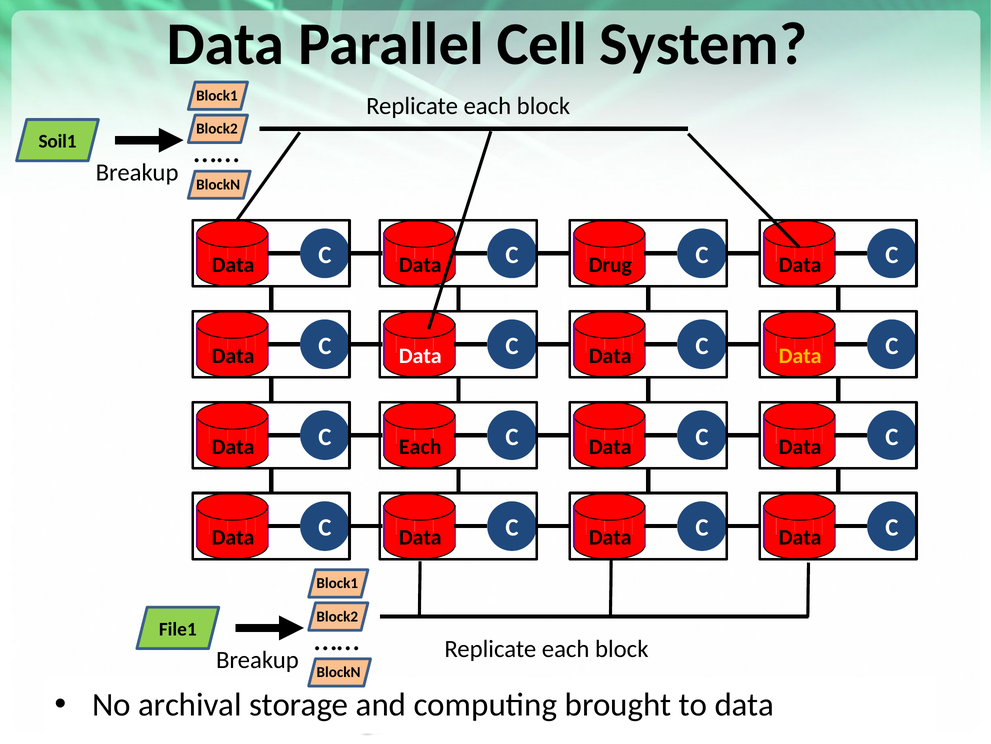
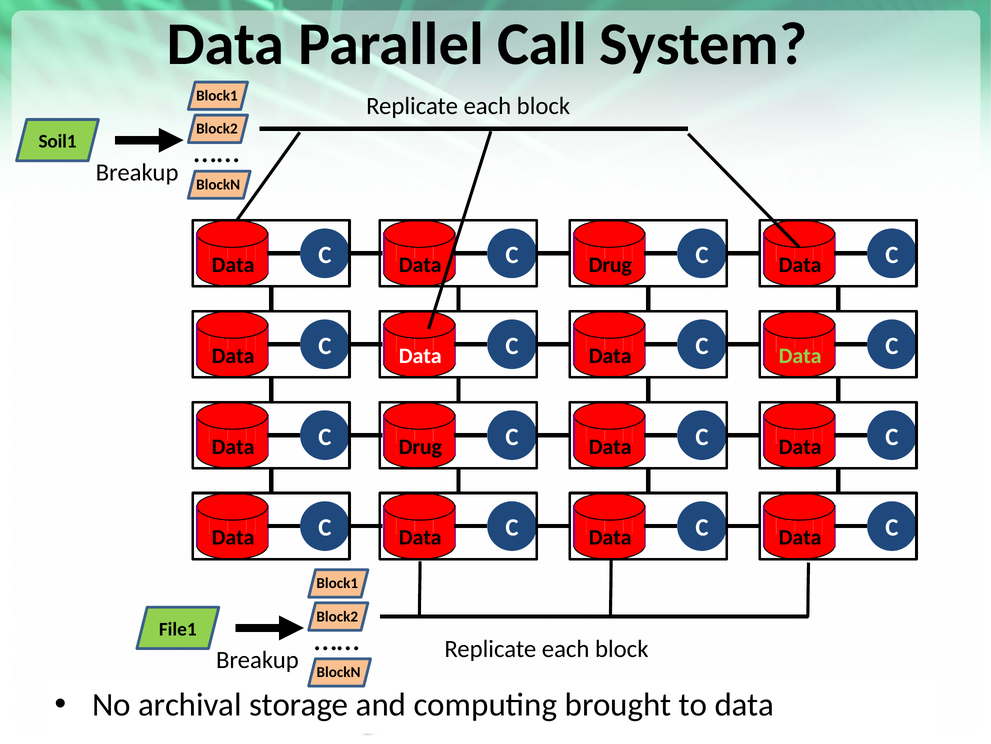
Cell: Cell -> Call
Data at (800, 356) colour: yellow -> light green
Each at (420, 446): Each -> Drug
